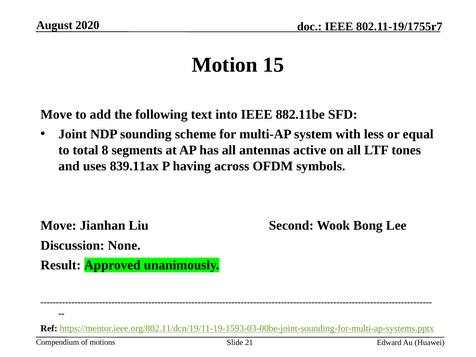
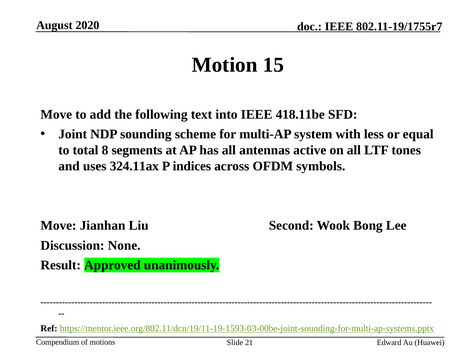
882.11be: 882.11be -> 418.11be
839.11ax: 839.11ax -> 324.11ax
having: having -> indices
